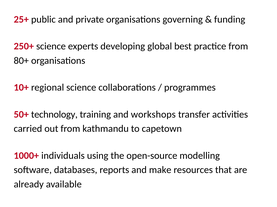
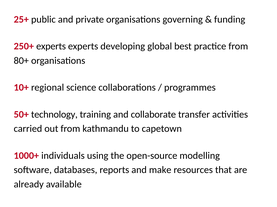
250+ science: science -> experts
workshops: workshops -> collaborate
